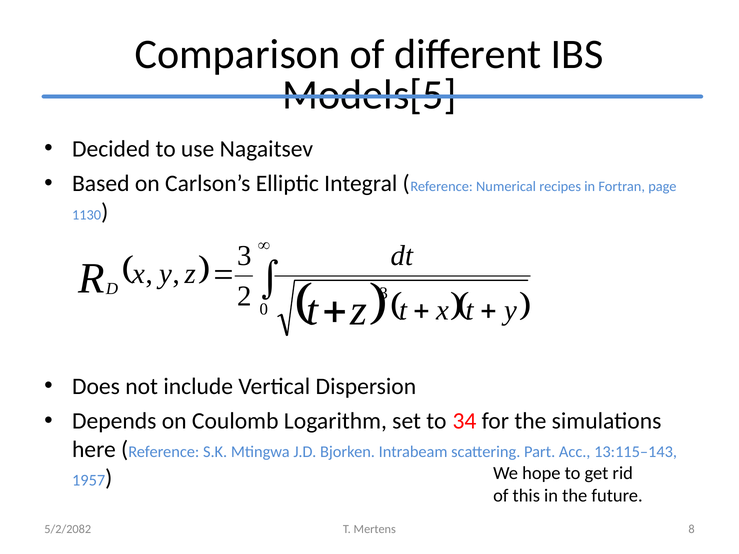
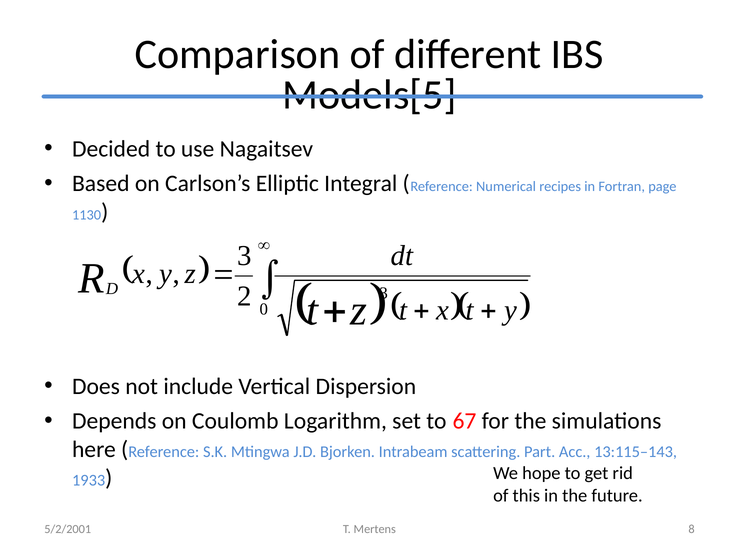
34: 34 -> 67
1957: 1957 -> 1933
5/2/2082: 5/2/2082 -> 5/2/2001
